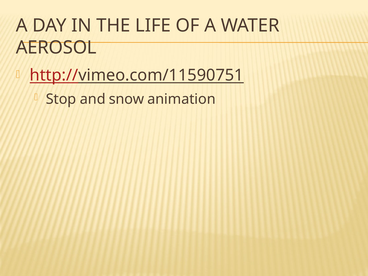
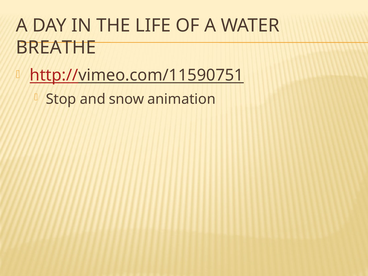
AEROSOL: AEROSOL -> BREATHE
